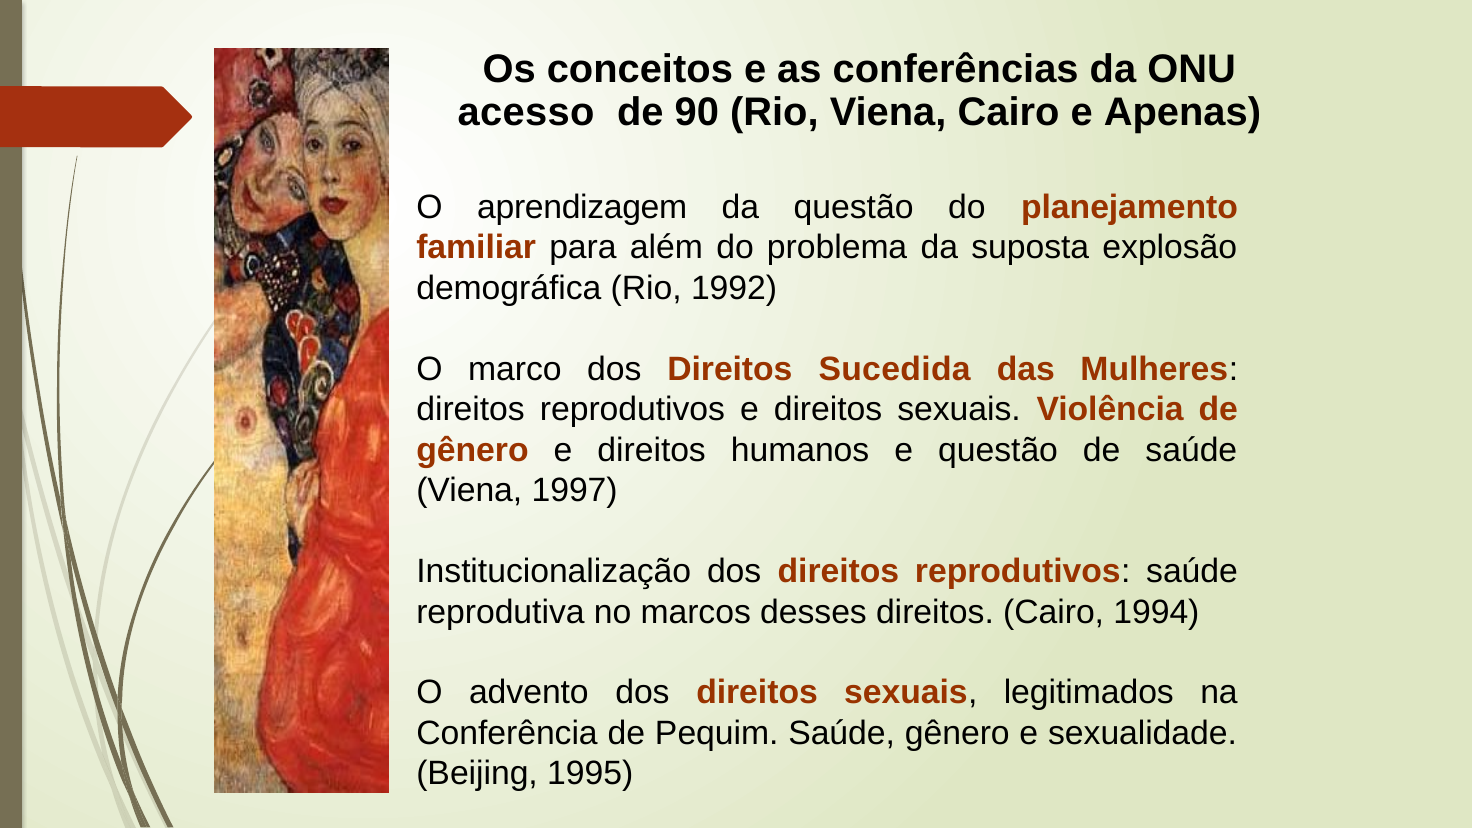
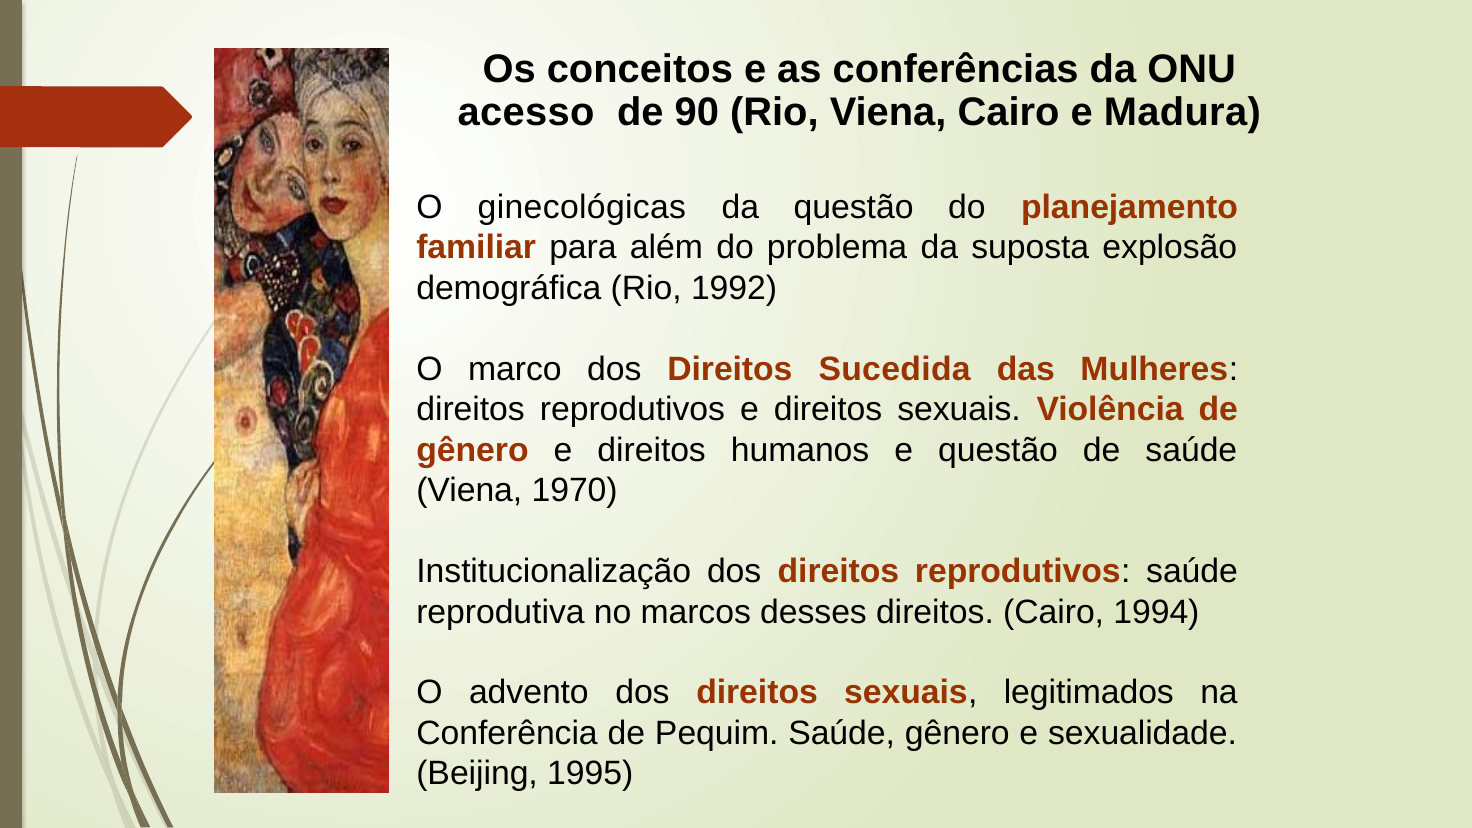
Apenas: Apenas -> Madura
aprendizagem: aprendizagem -> ginecológicas
1997: 1997 -> 1970
